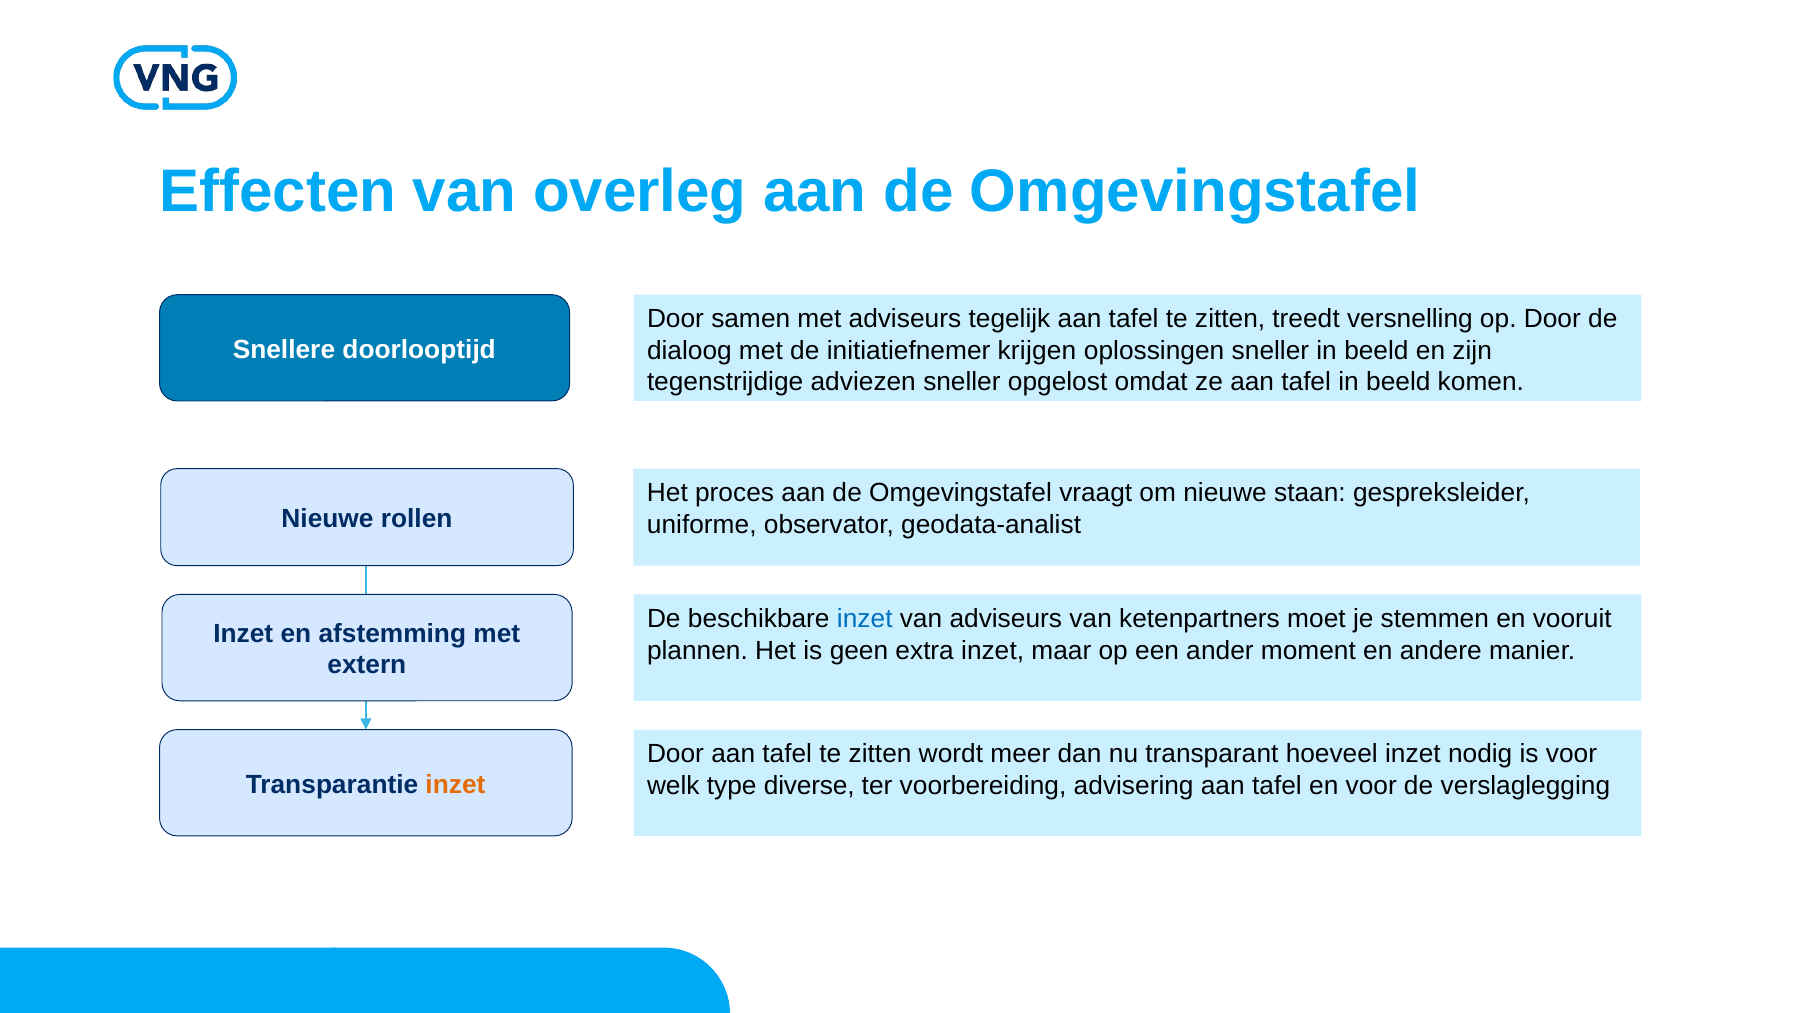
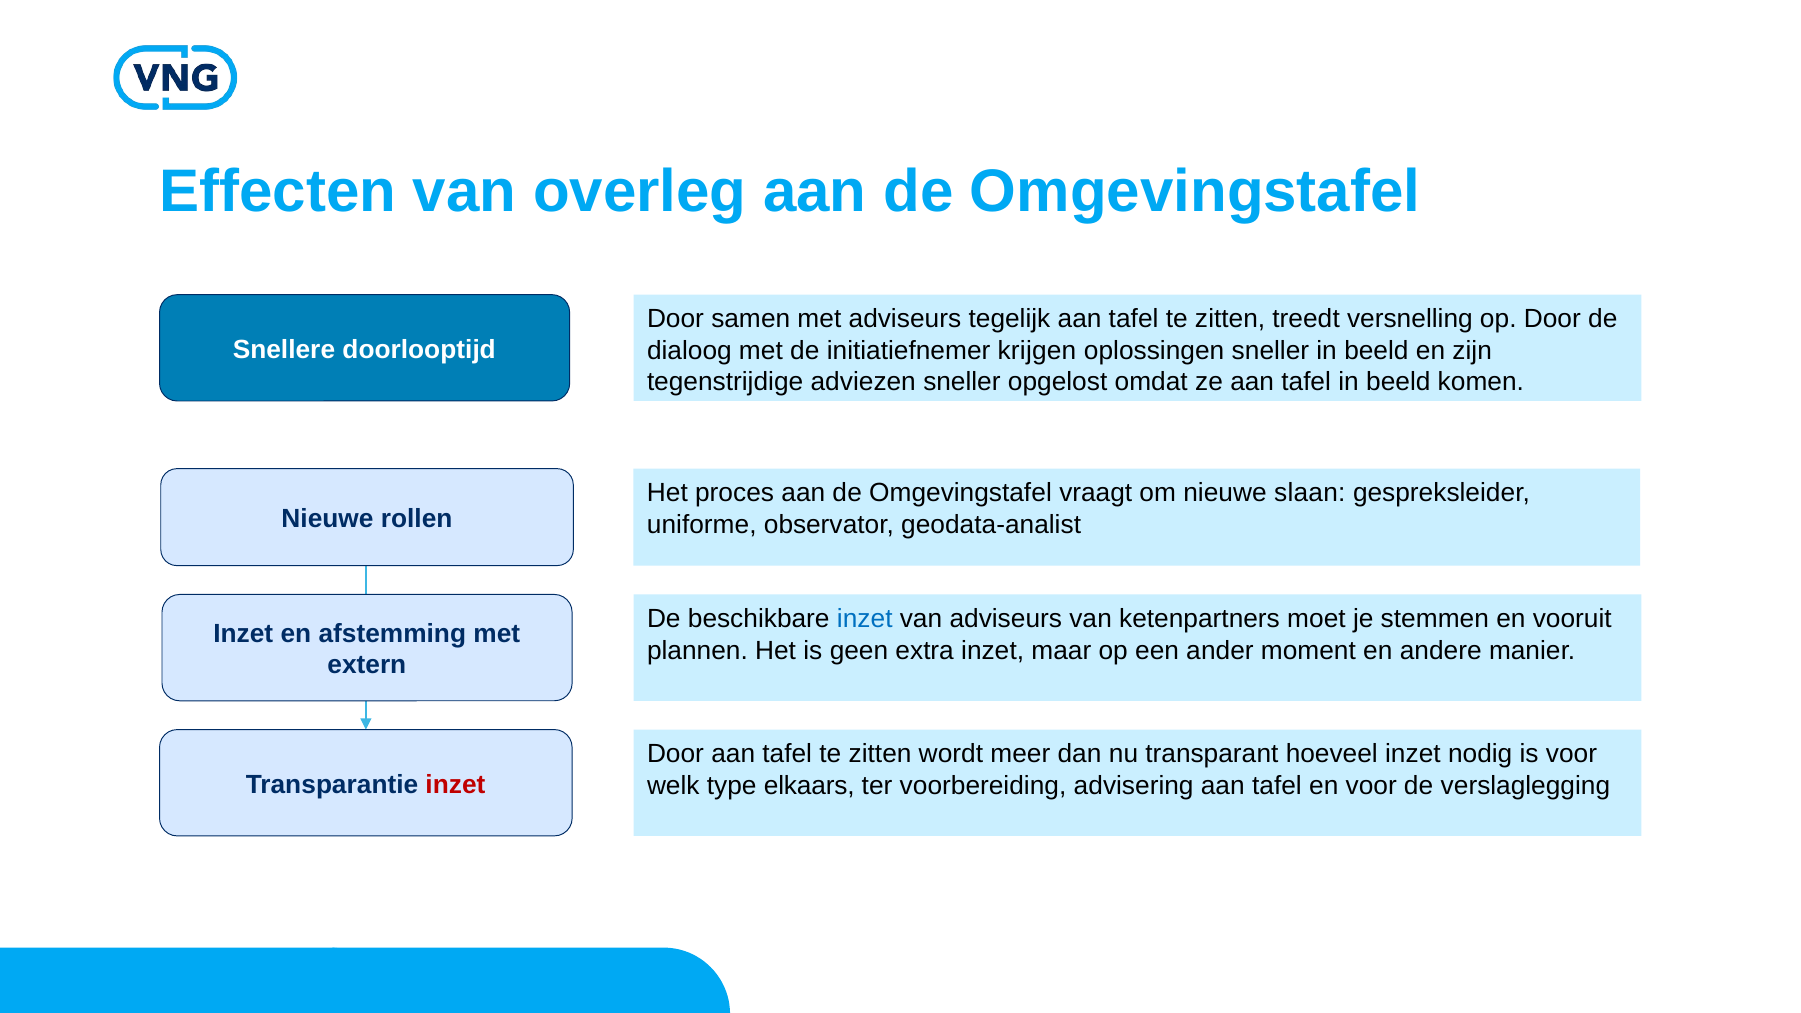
staan: staan -> slaan
inzet at (455, 785) colour: orange -> red
diverse: diverse -> elkaars
